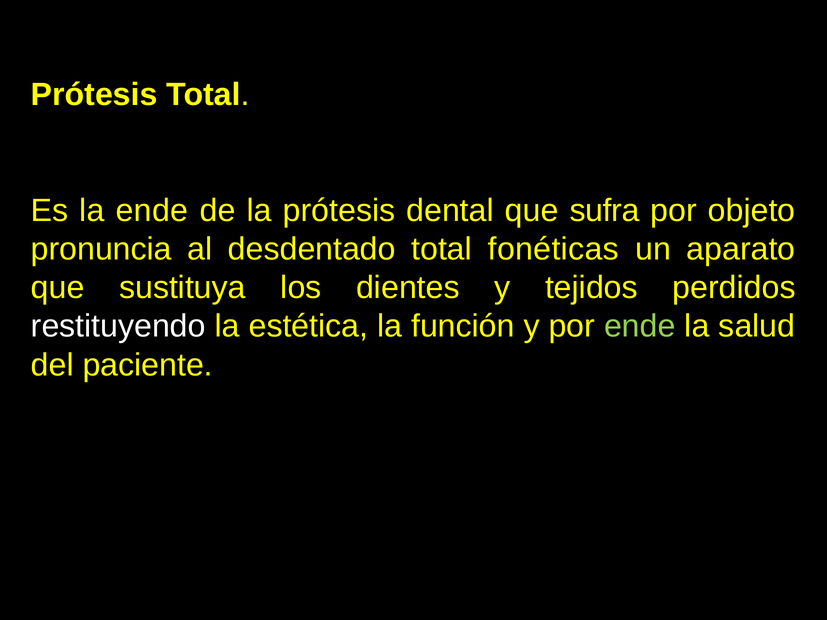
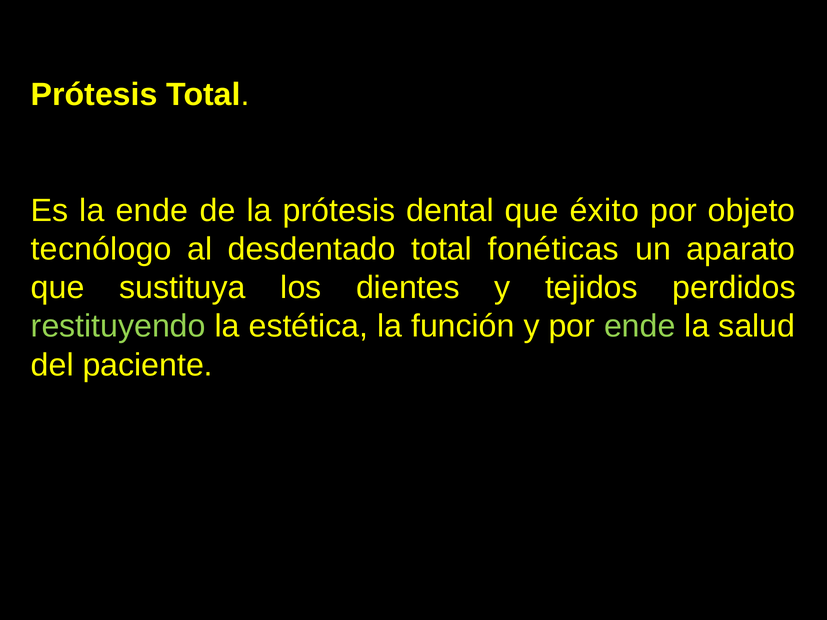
sufra: sufra -> éxito
pronuncia: pronuncia -> tecnólogo
restituyendo colour: white -> light green
